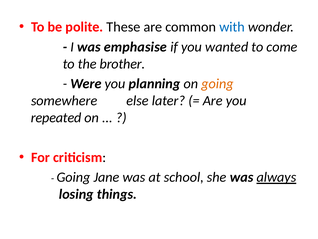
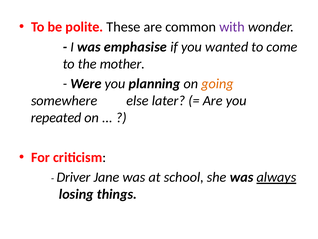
with colour: blue -> purple
brother: brother -> mother
Going at (73, 177): Going -> Driver
